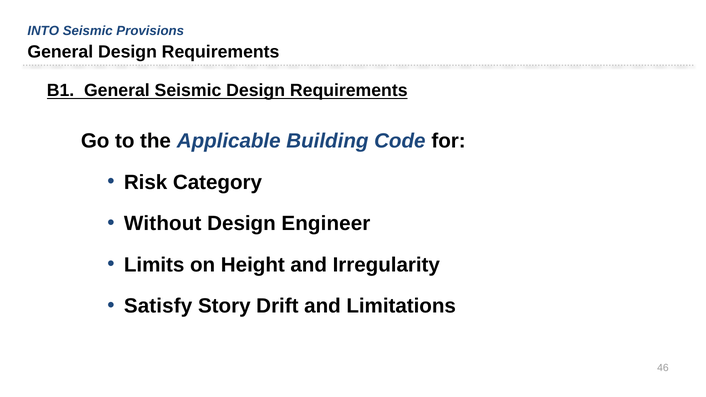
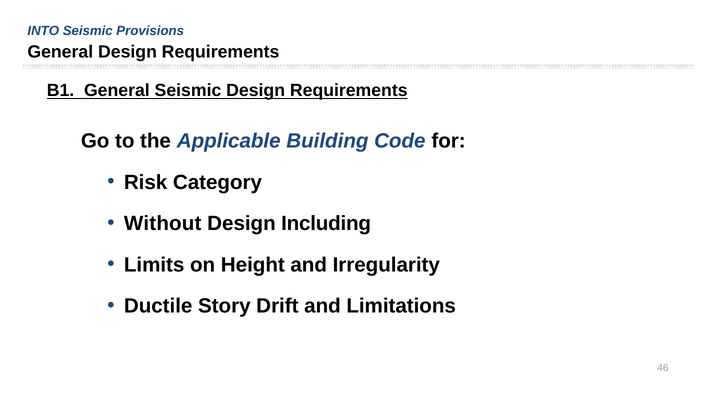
Engineer: Engineer -> Including
Satisfy: Satisfy -> Ductile
